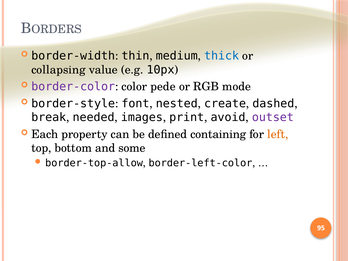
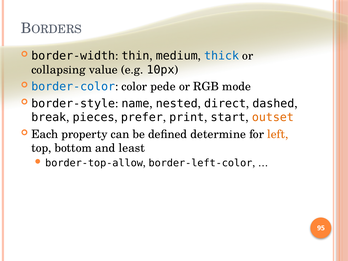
border-color colour: purple -> blue
font: font -> name
create: create -> direct
needed: needed -> pieces
images: images -> prefer
avoid: avoid -> start
outset colour: purple -> orange
containing: containing -> determine
some: some -> least
